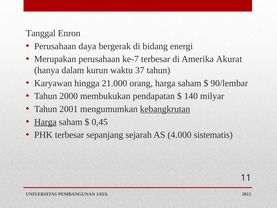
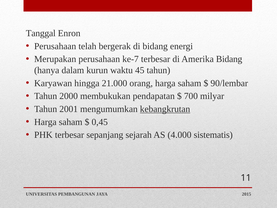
daya: daya -> telah
Amerika Akurat: Akurat -> Bidang
37: 37 -> 45
140: 140 -> 700
Harga at (45, 122) underline: present -> none
